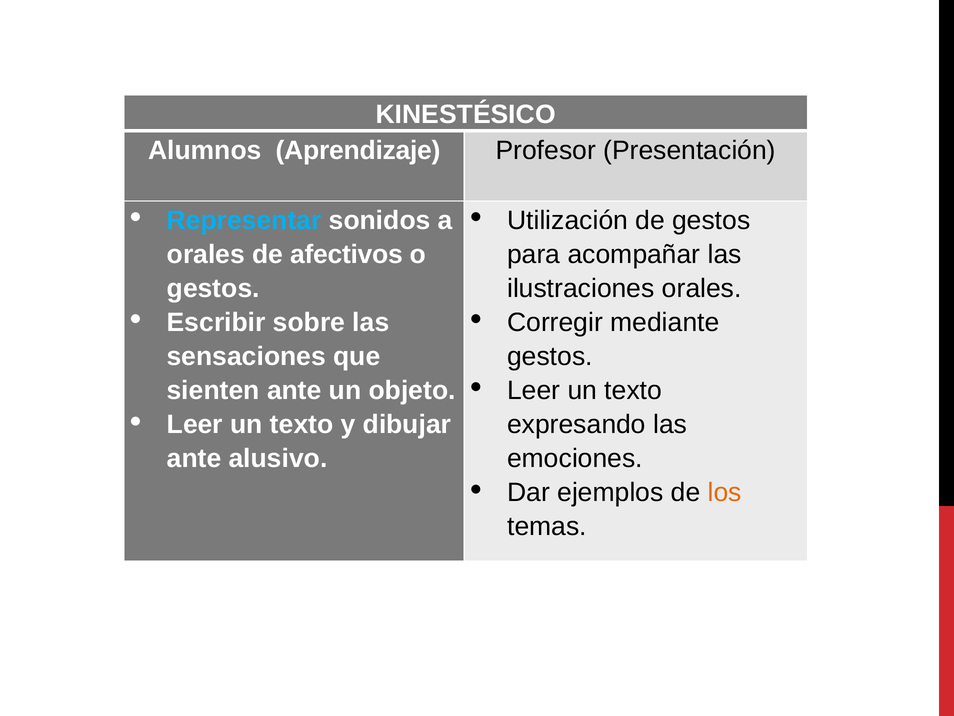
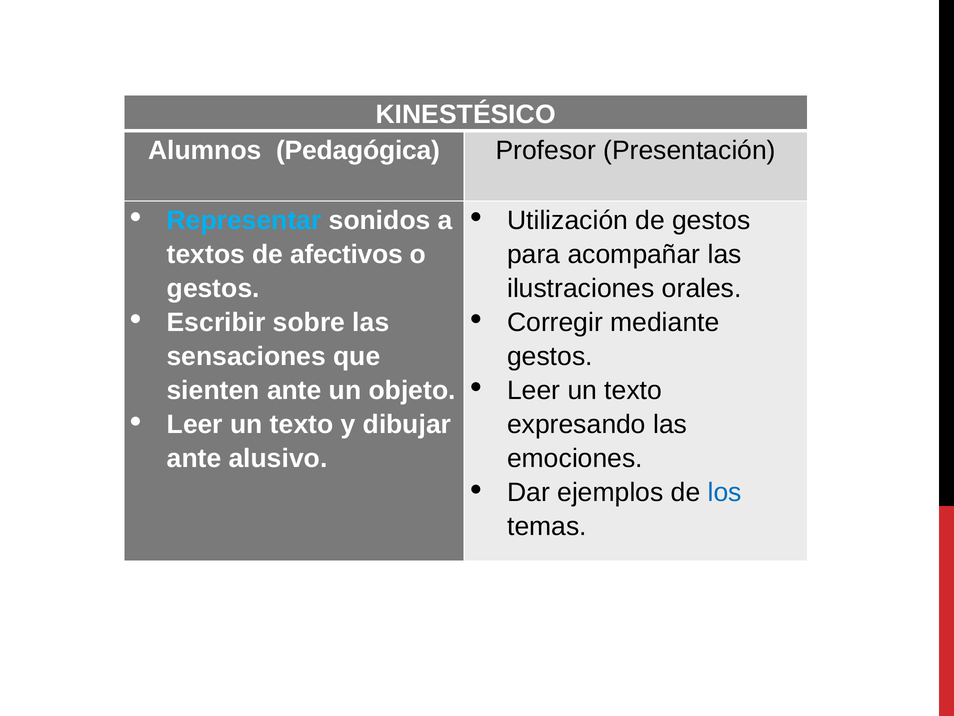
Aprendizaje: Aprendizaje -> Pedagógica
orales at (206, 254): orales -> textos
los colour: orange -> blue
